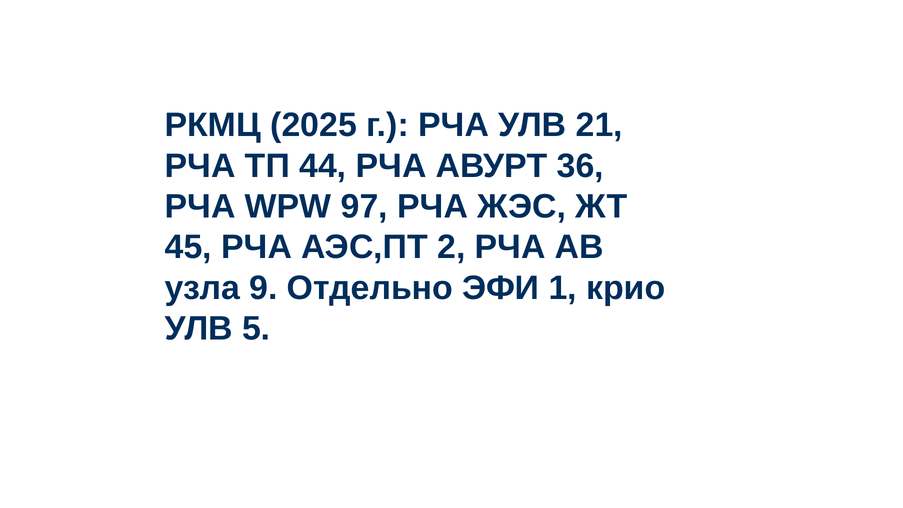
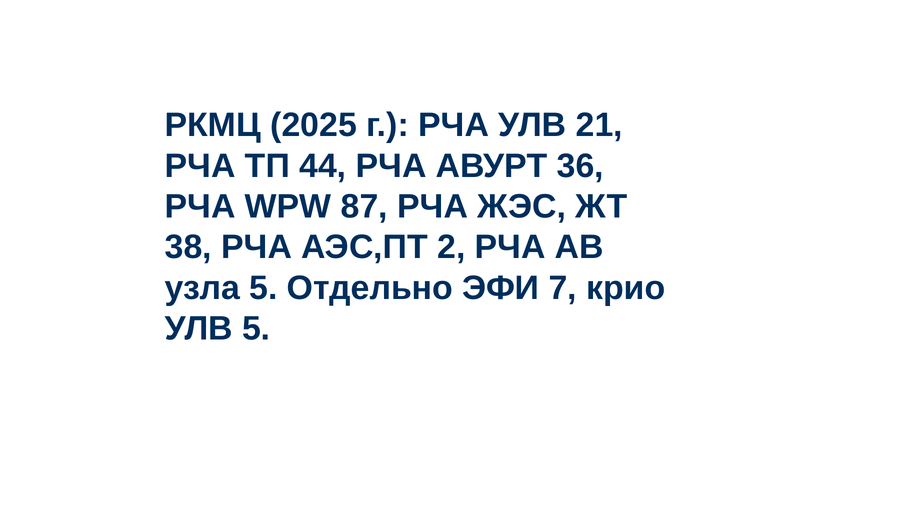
97: 97 -> 87
45: 45 -> 38
узла 9: 9 -> 5
1: 1 -> 7
